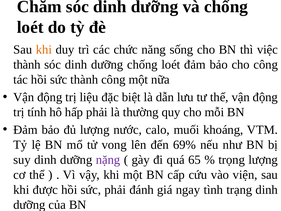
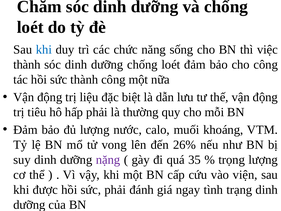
khi at (44, 50) colour: orange -> blue
tính: tính -> tiêu
69%: 69% -> 26%
65: 65 -> 35
